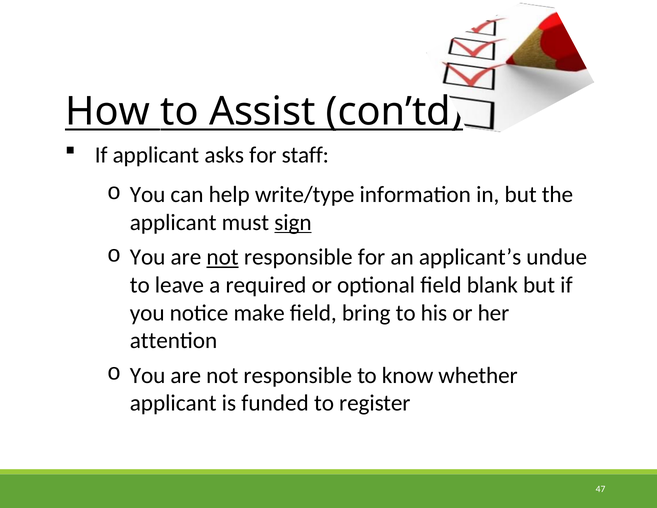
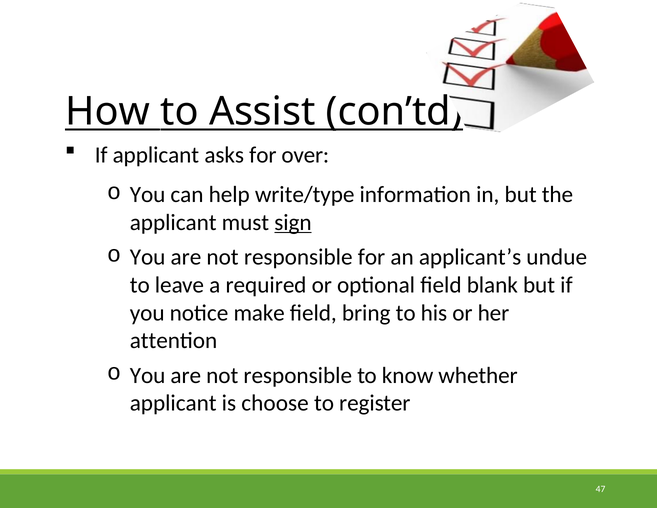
staff: staff -> over
not at (223, 257) underline: present -> none
funded: funded -> choose
